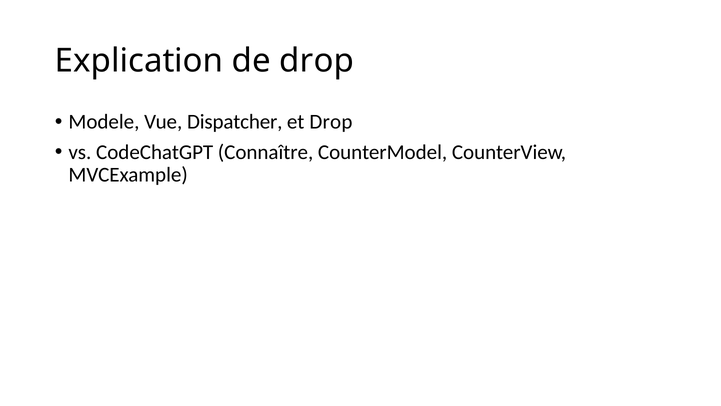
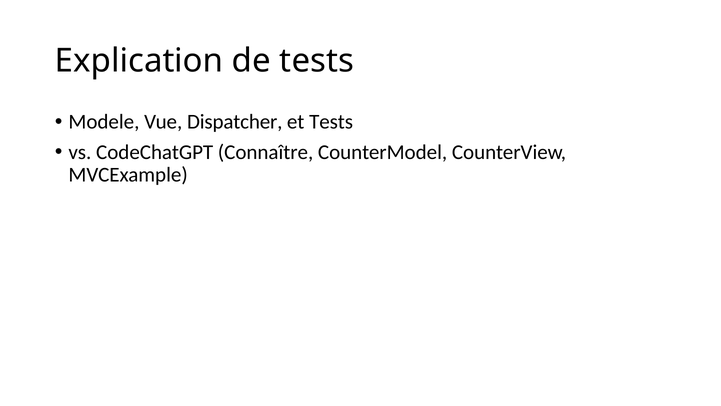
de drop: drop -> tests
et Drop: Drop -> Tests
